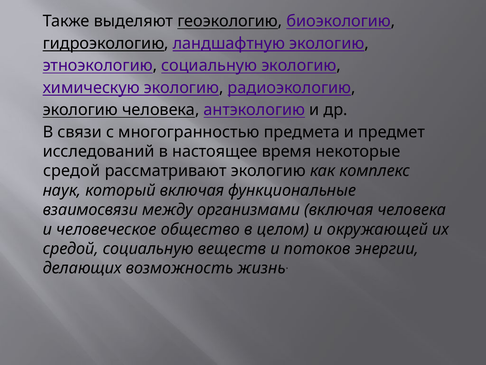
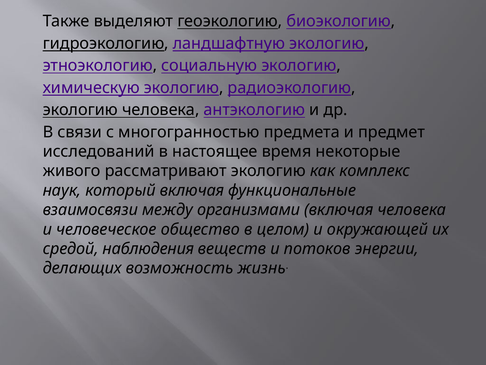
средой at (72, 171): средой -> живого
средой социальную: социальную -> наблюдения
